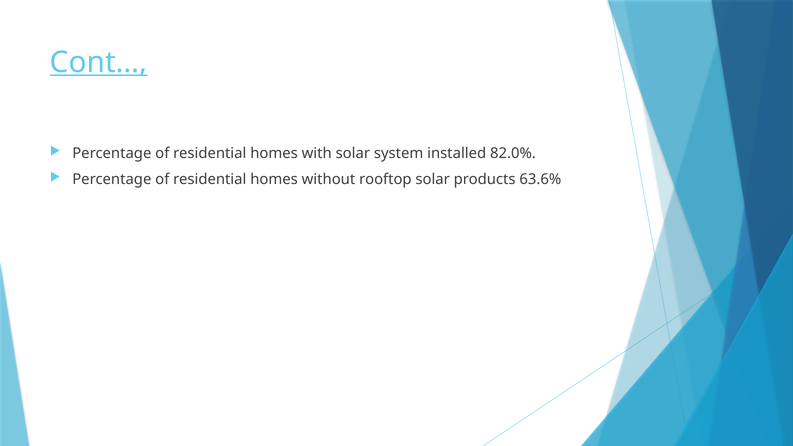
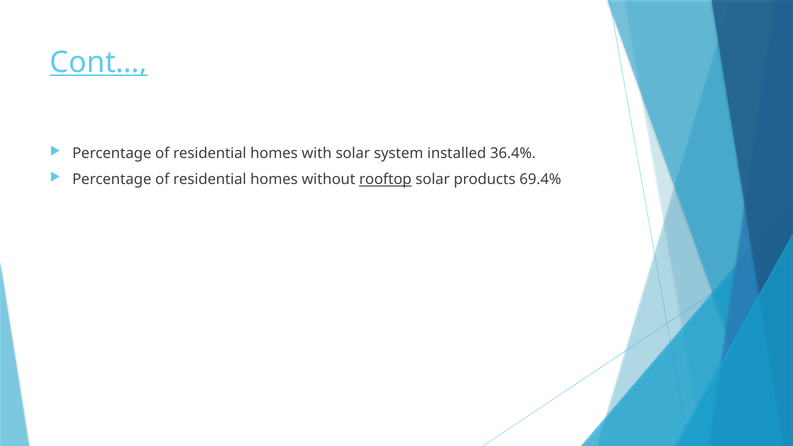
82.0%: 82.0% -> 36.4%
rooftop underline: none -> present
63.6%: 63.6% -> 69.4%
